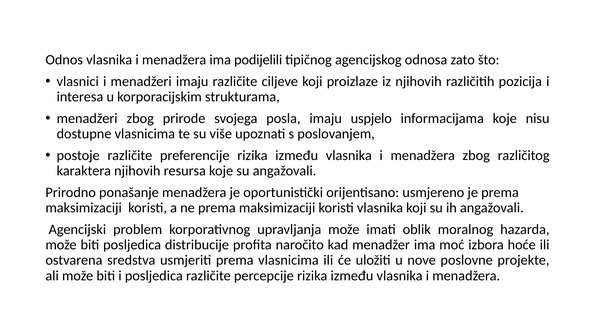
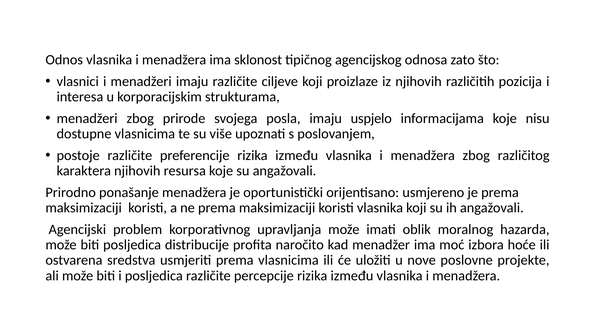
podijelili: podijelili -> sklonost
